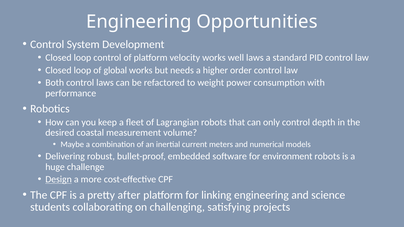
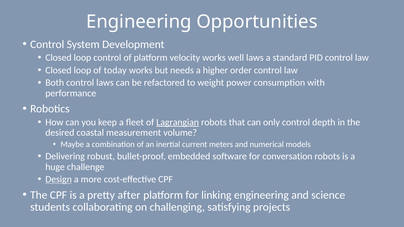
global: global -> today
Lagrangian underline: none -> present
environment: environment -> conversation
